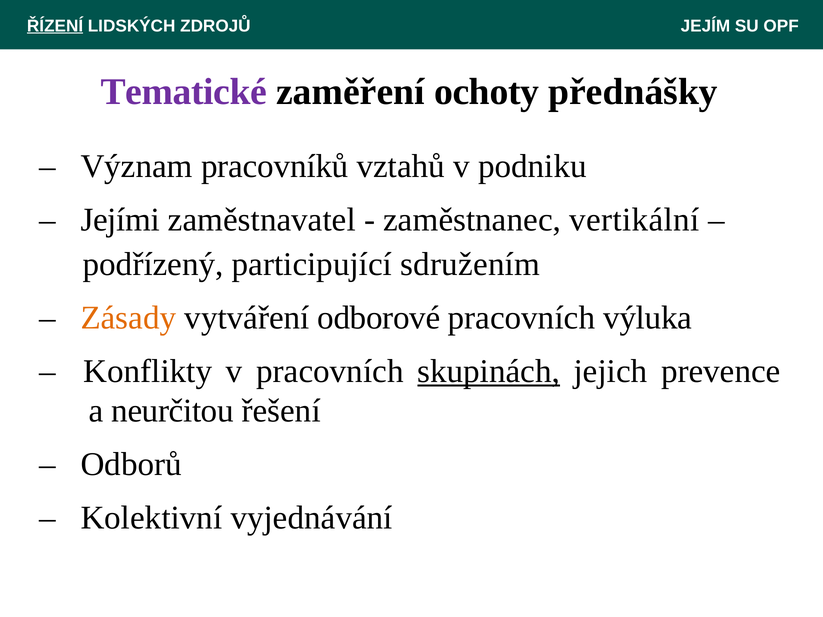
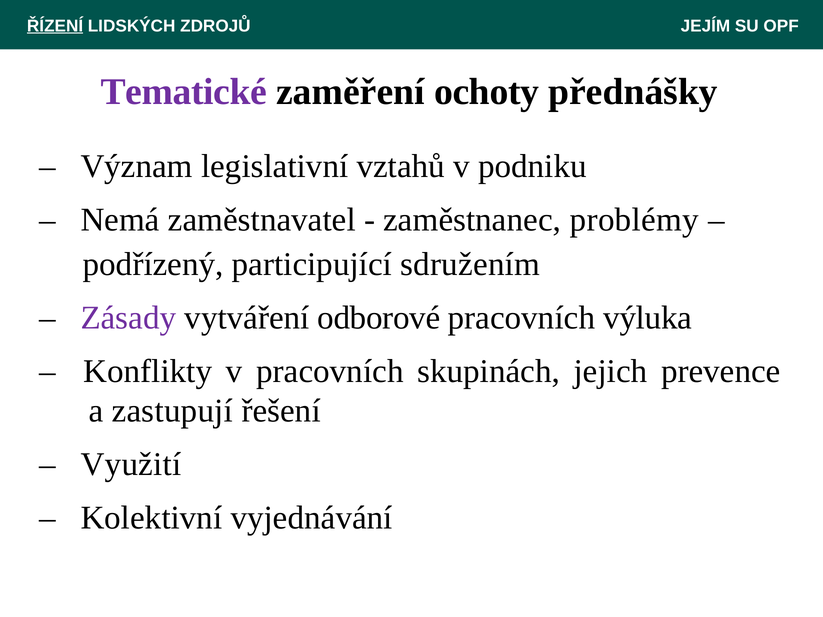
pracovníků: pracovníků -> legislativní
Jejími: Jejími -> Nemá
vertikální: vertikální -> problémy
Zásady colour: orange -> purple
skupinách underline: present -> none
neurčitou: neurčitou -> zastupují
Odborů: Odborů -> Využití
